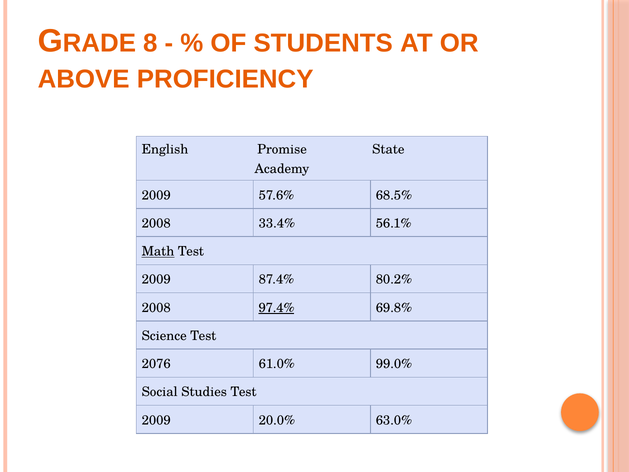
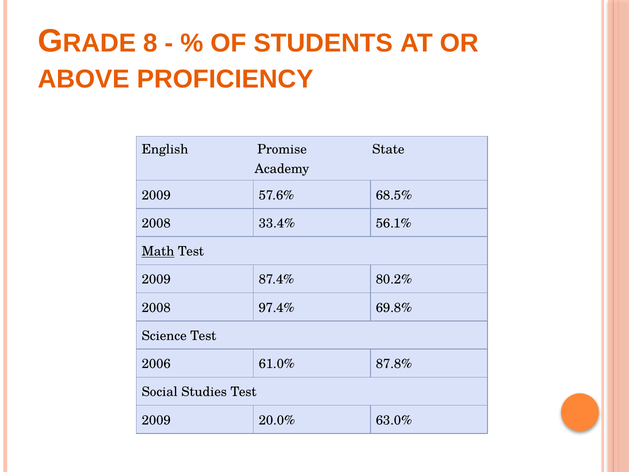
97.4% underline: present -> none
2076: 2076 -> 2006
99.0%: 99.0% -> 87.8%
